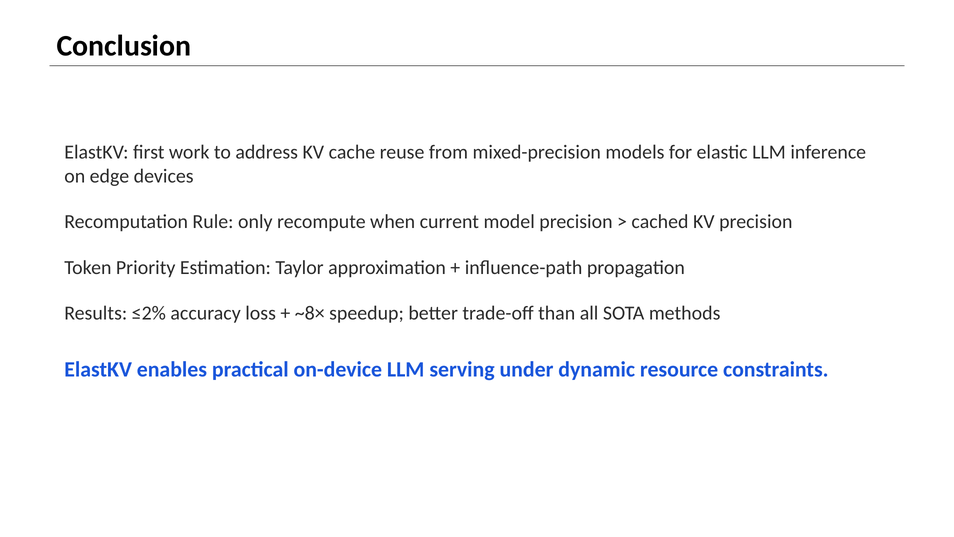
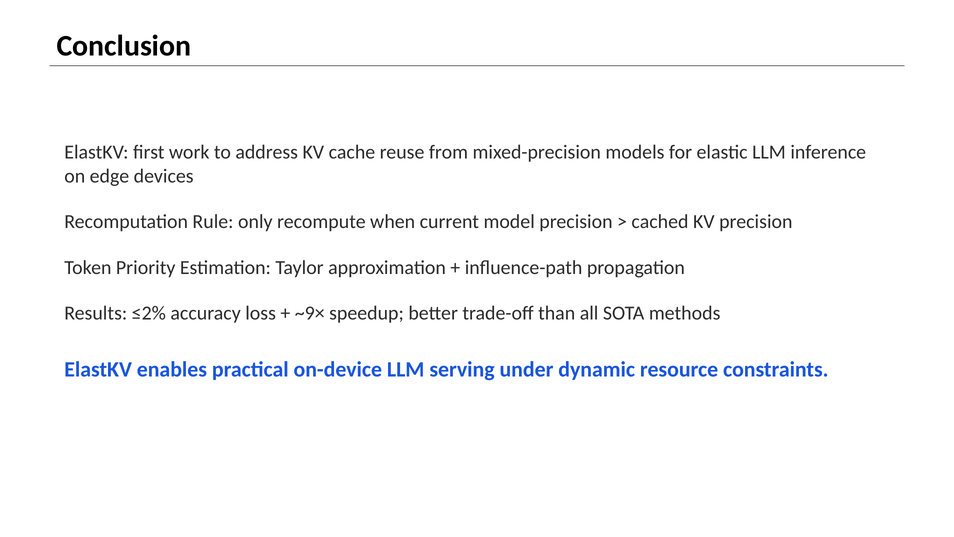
~8×: ~8× -> ~9×
